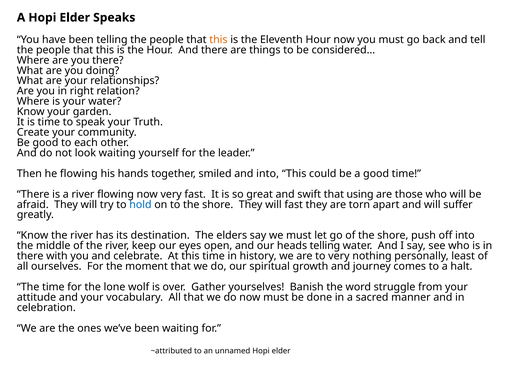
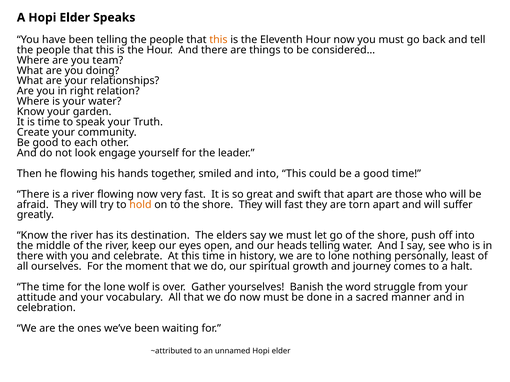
you there: there -> team
look waiting: waiting -> engage
that using: using -> apart
hold colour: blue -> orange
to very: very -> lone
